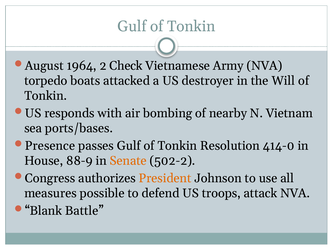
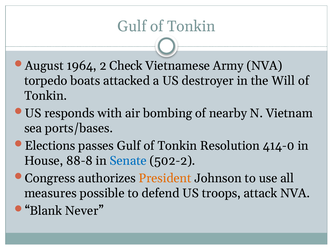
Presence: Presence -> Elections
88-9: 88-9 -> 88-8
Senate colour: orange -> blue
Battle: Battle -> Never
